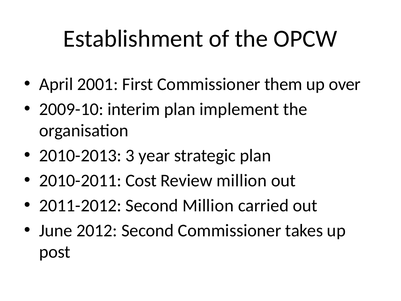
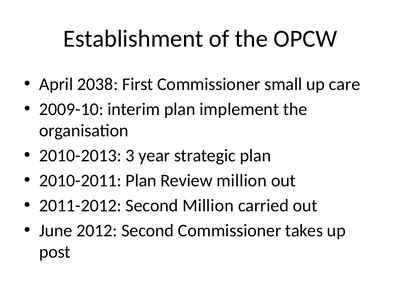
2001: 2001 -> 2038
them: them -> small
over: over -> care
2010-2011 Cost: Cost -> Plan
